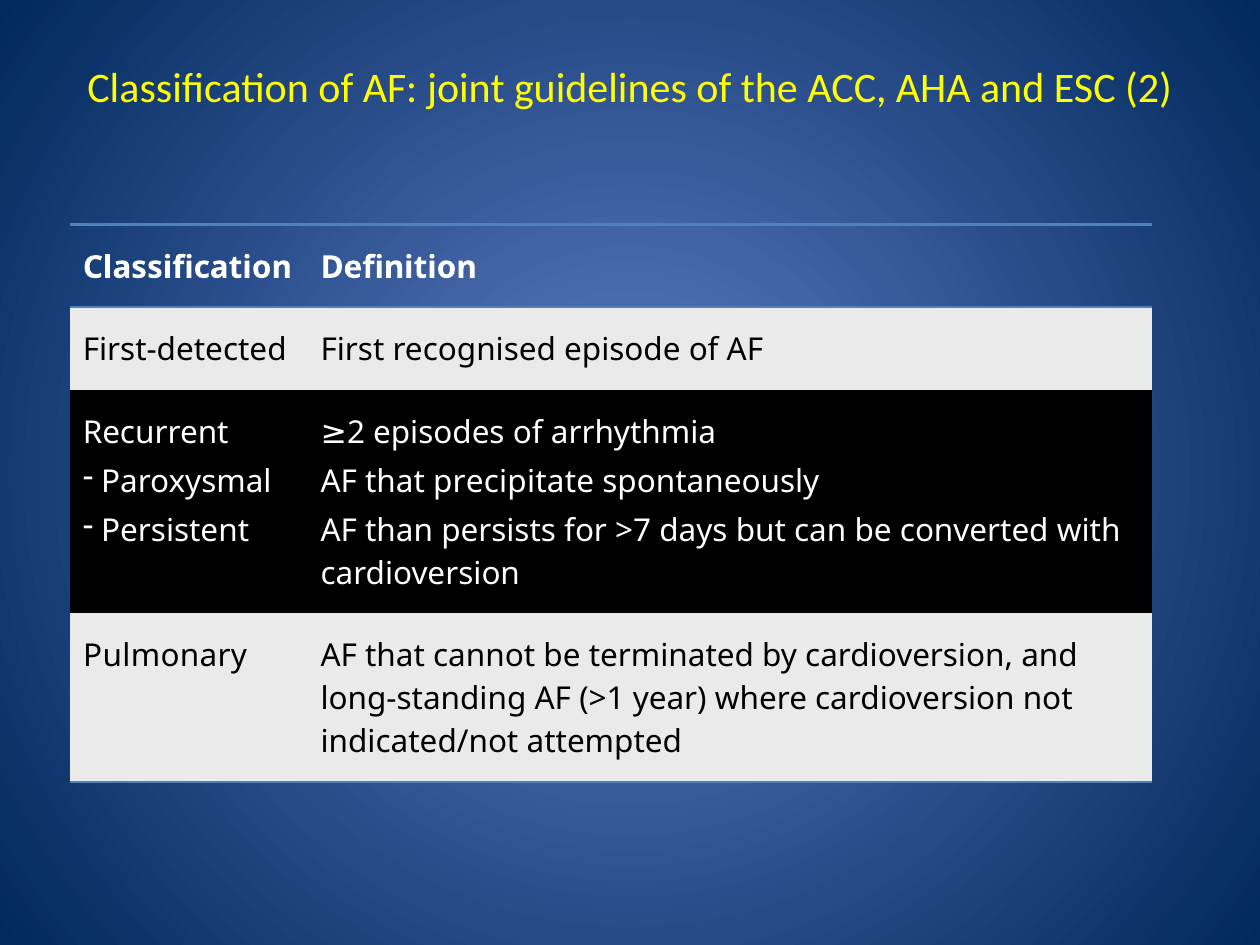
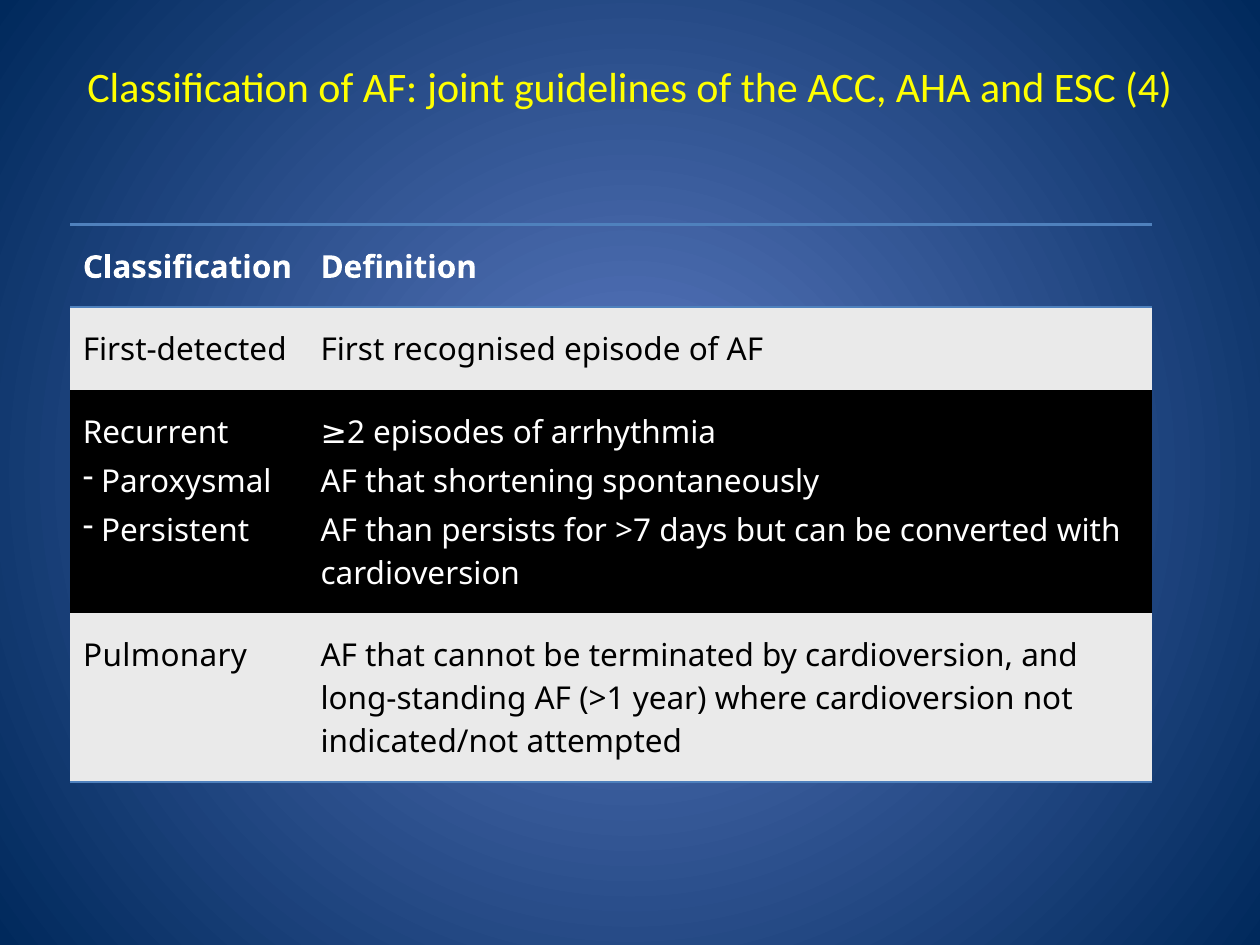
ESC 2: 2 -> 4
precipitate: precipitate -> shortening
